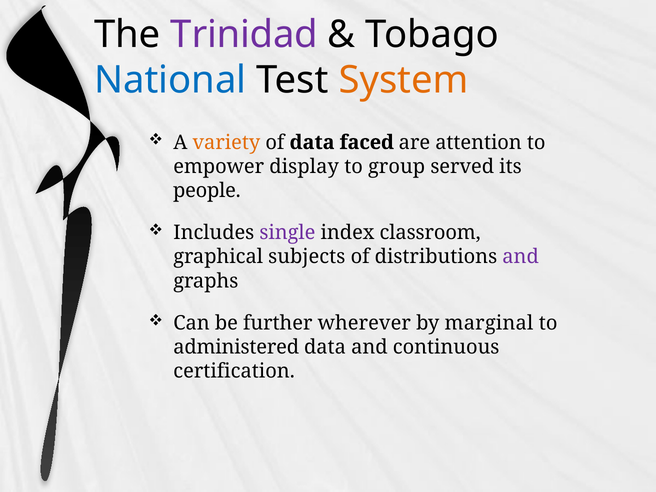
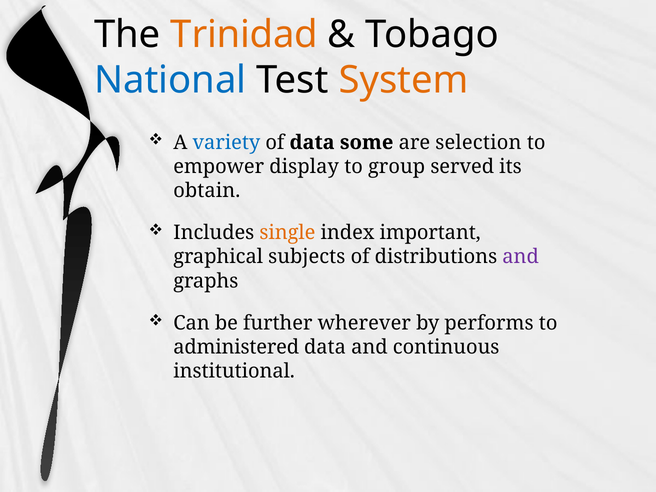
Trinidad colour: purple -> orange
variety colour: orange -> blue
faced: faced -> some
attention: attention -> selection
people: people -> obtain
single colour: purple -> orange
classroom: classroom -> important
marginal: marginal -> performs
certification: certification -> institutional
